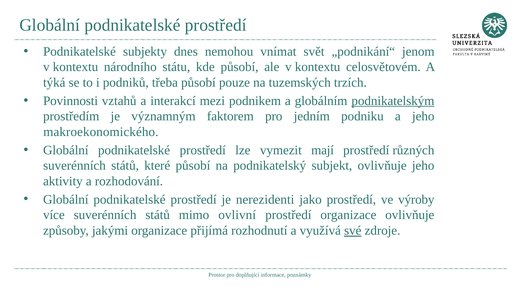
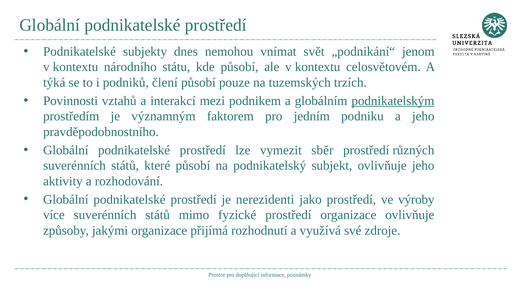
třeba: třeba -> člení
makroekonomického: makroekonomického -> pravděpodobnostního
mají: mají -> sběr
ovlivní: ovlivní -> fyzické
své underline: present -> none
